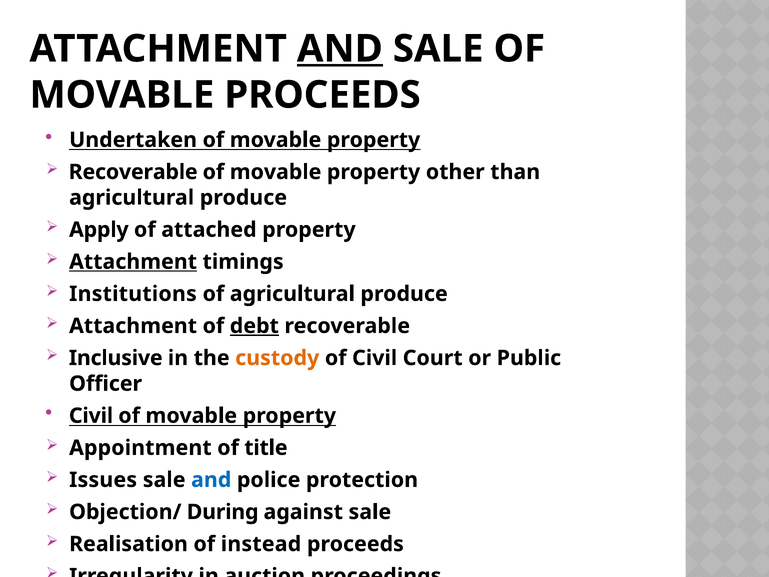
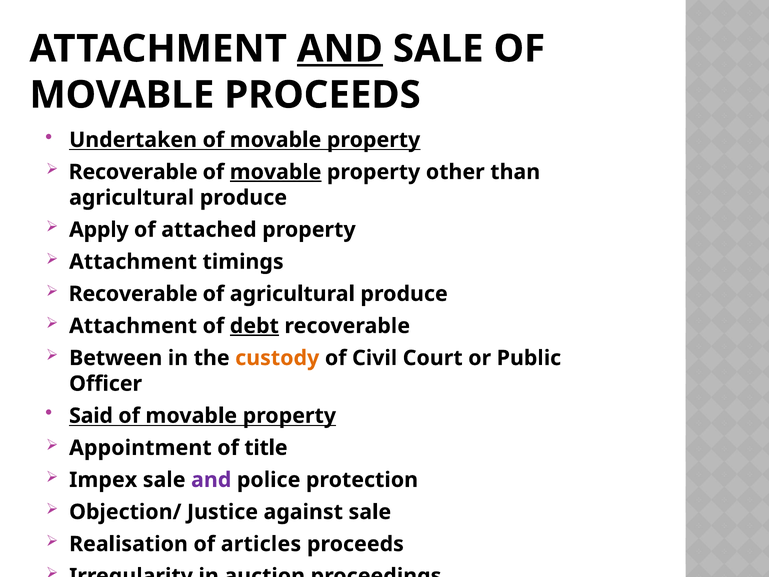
movable at (276, 172) underline: none -> present
Attachment at (133, 262) underline: present -> none
Institutions at (133, 294): Institutions -> Recoverable
Inclusive: Inclusive -> Between
Civil at (91, 416): Civil -> Said
Issues: Issues -> Impex
and at (211, 480) colour: blue -> purple
During: During -> Justice
instead: instead -> articles
